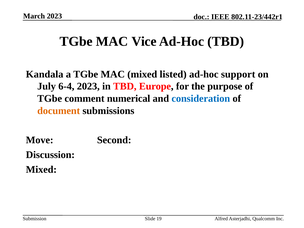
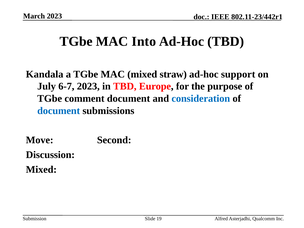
Vice: Vice -> Into
listed: listed -> straw
6-4: 6-4 -> 6-7
comment numerical: numerical -> document
document at (59, 111) colour: orange -> blue
